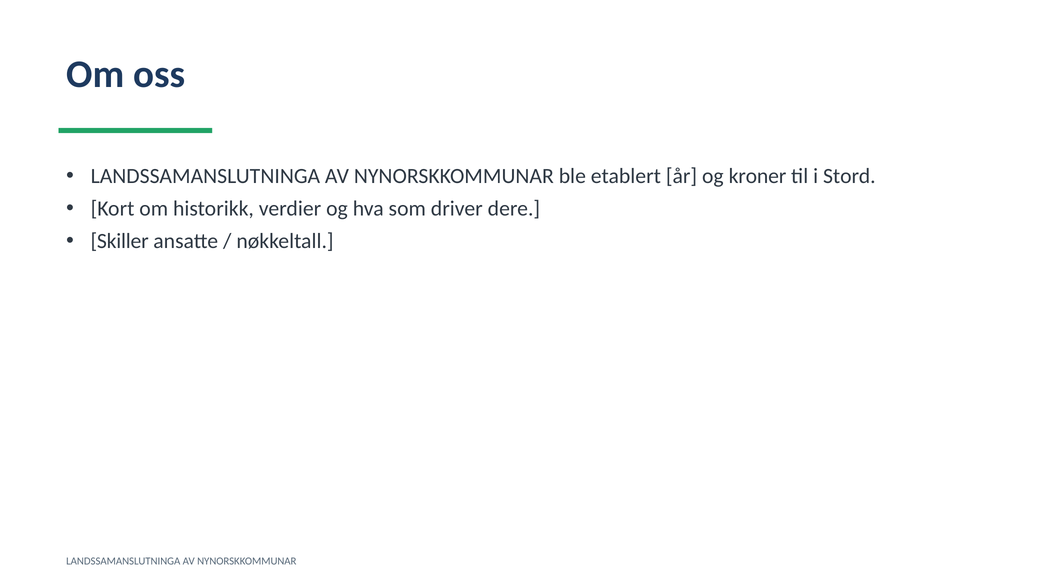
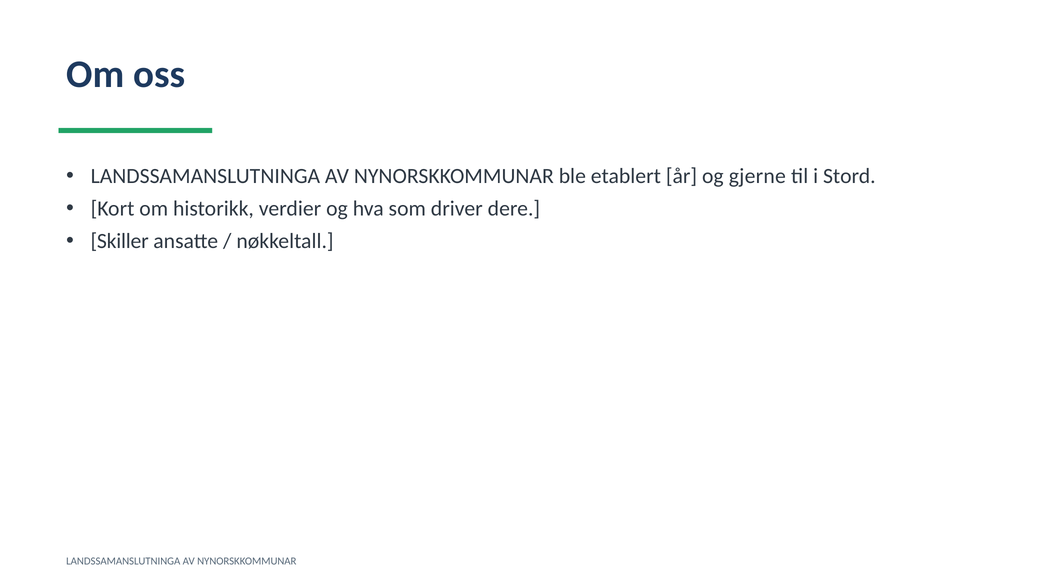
kroner: kroner -> gjerne
